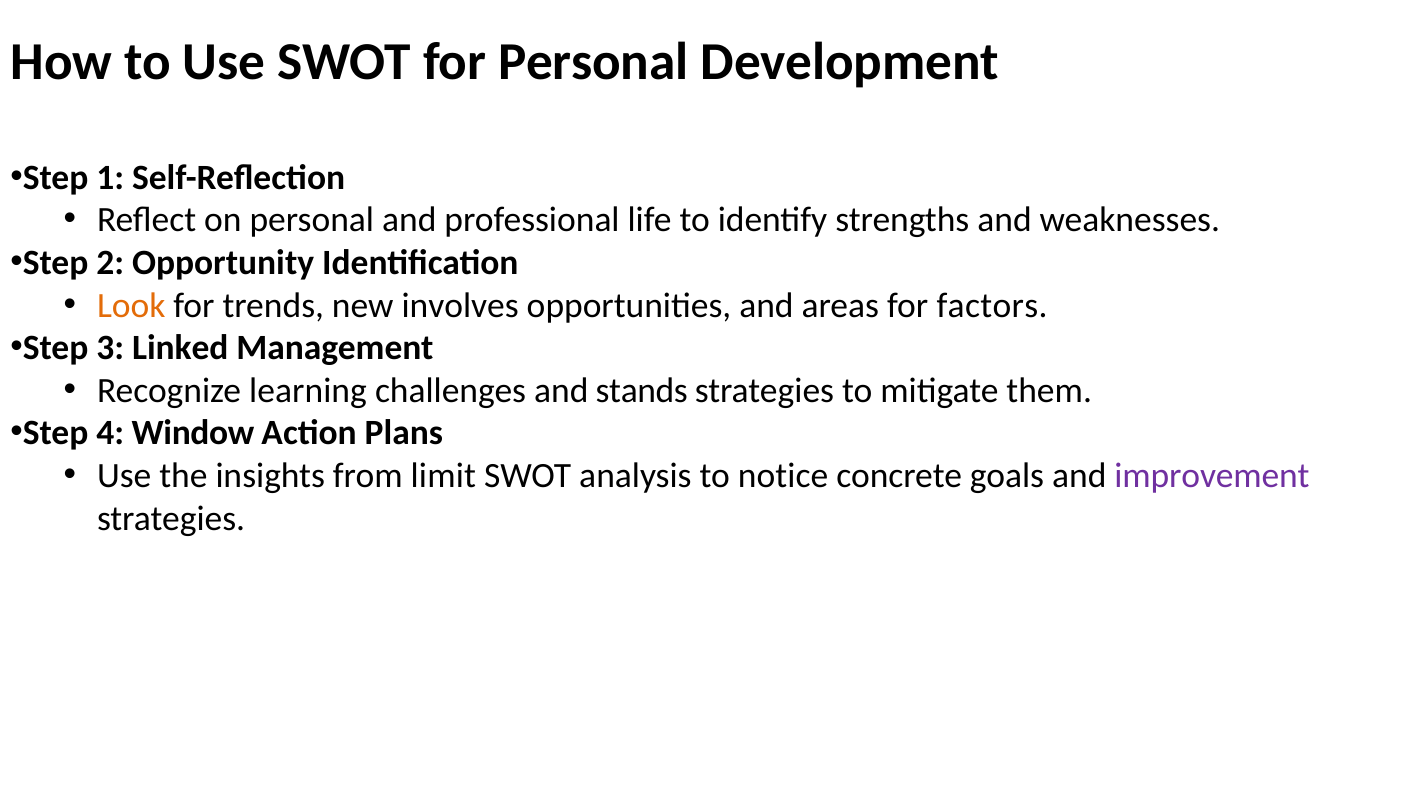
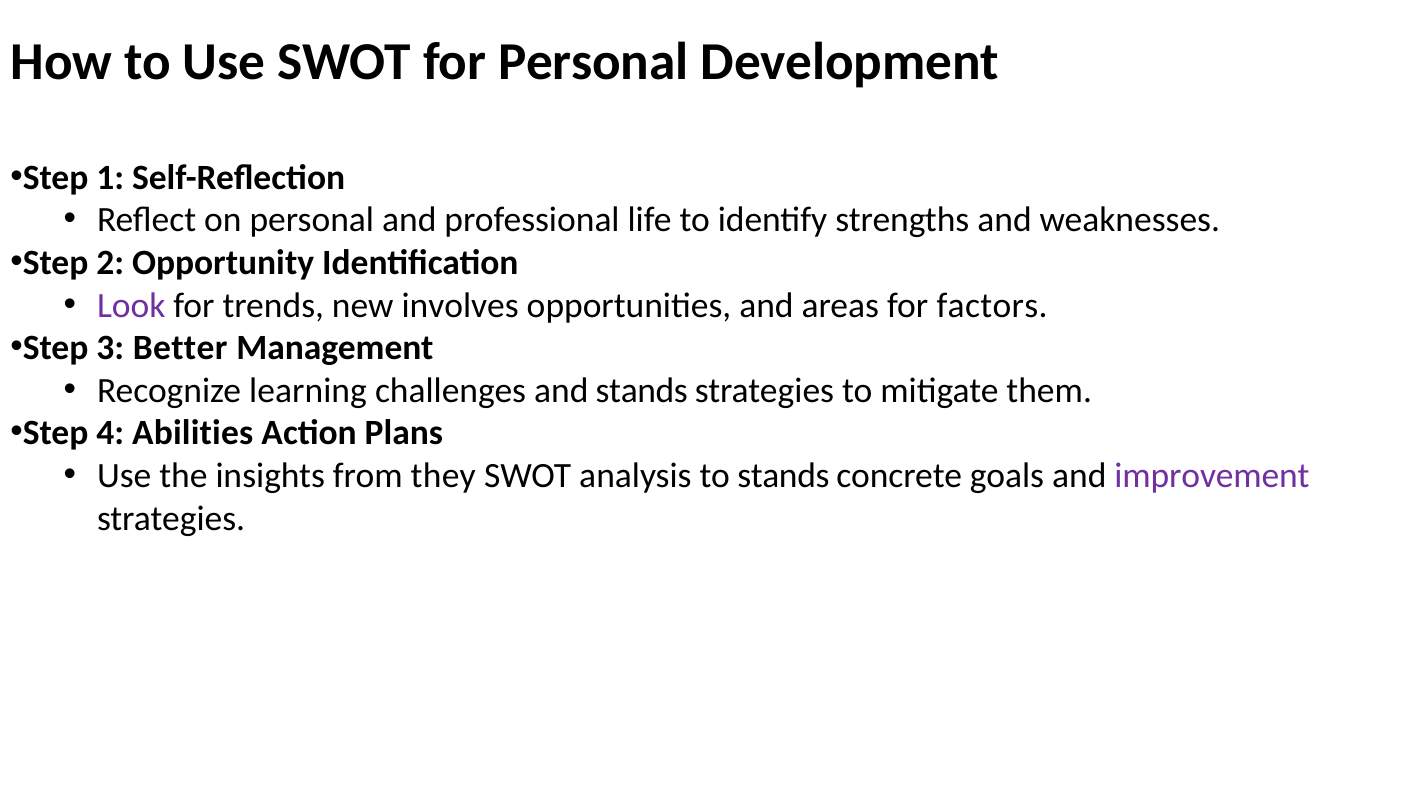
Look colour: orange -> purple
Linked: Linked -> Better
Window: Window -> Abilities
limit: limit -> they
to notice: notice -> stands
